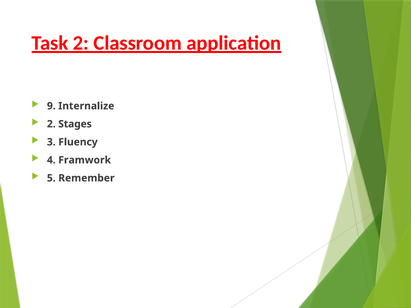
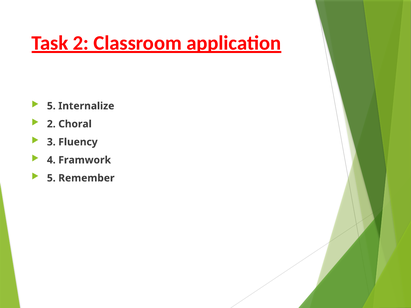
9 at (51, 106): 9 -> 5
Stages: Stages -> Choral
